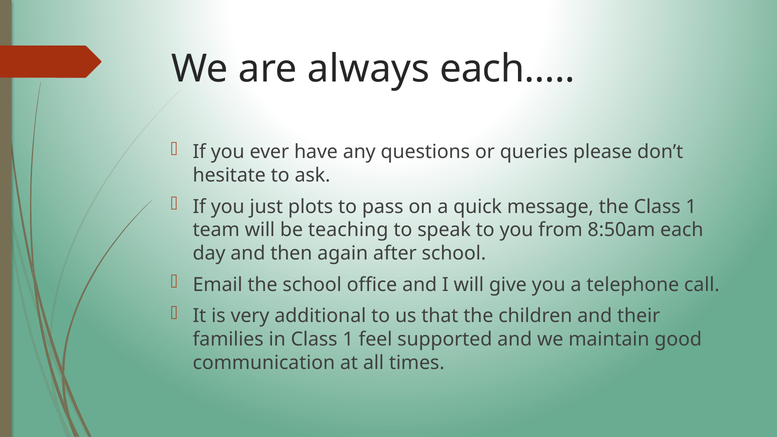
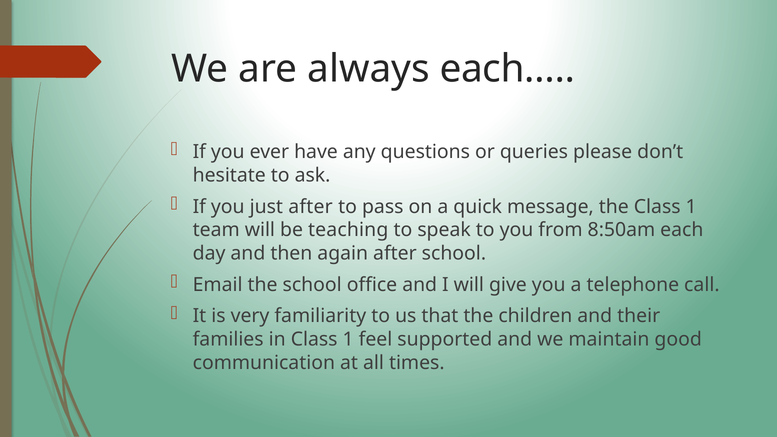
just plots: plots -> after
additional: additional -> familiarity
